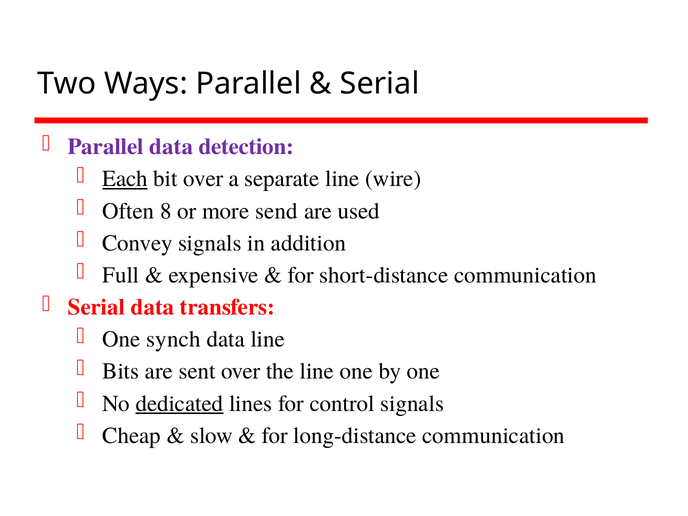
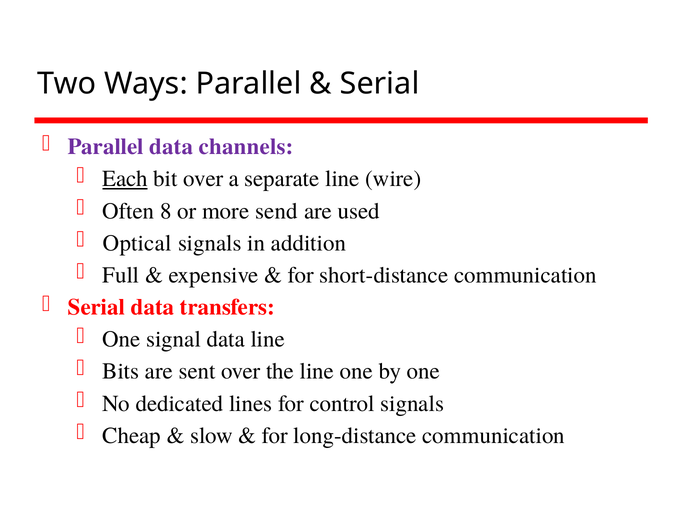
detection: detection -> channels
Convey: Convey -> Optical
synch: synch -> signal
dedicated underline: present -> none
